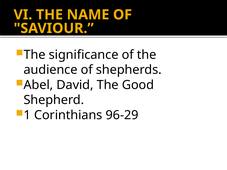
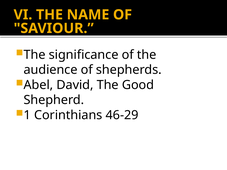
96-29: 96-29 -> 46-29
